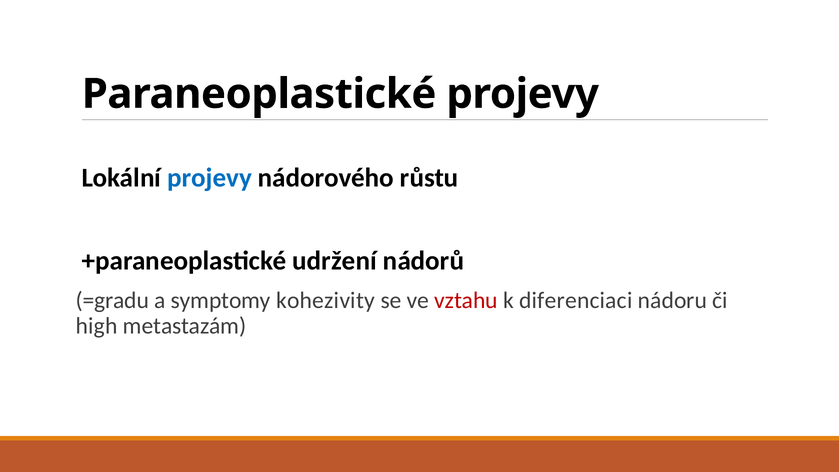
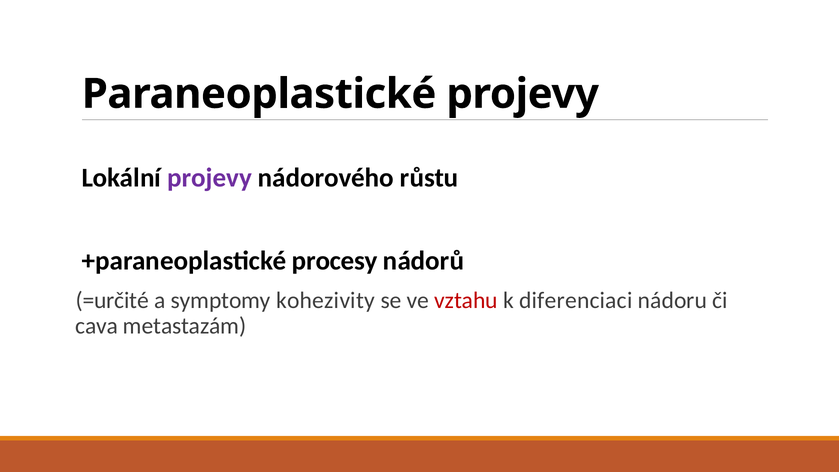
projevy at (210, 178) colour: blue -> purple
udržení: udržení -> procesy
=gradu: =gradu -> =určité
high: high -> cava
